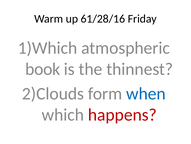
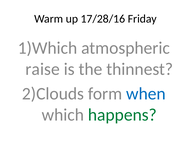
61/28/16: 61/28/16 -> 17/28/16
book: book -> raise
happens colour: red -> green
